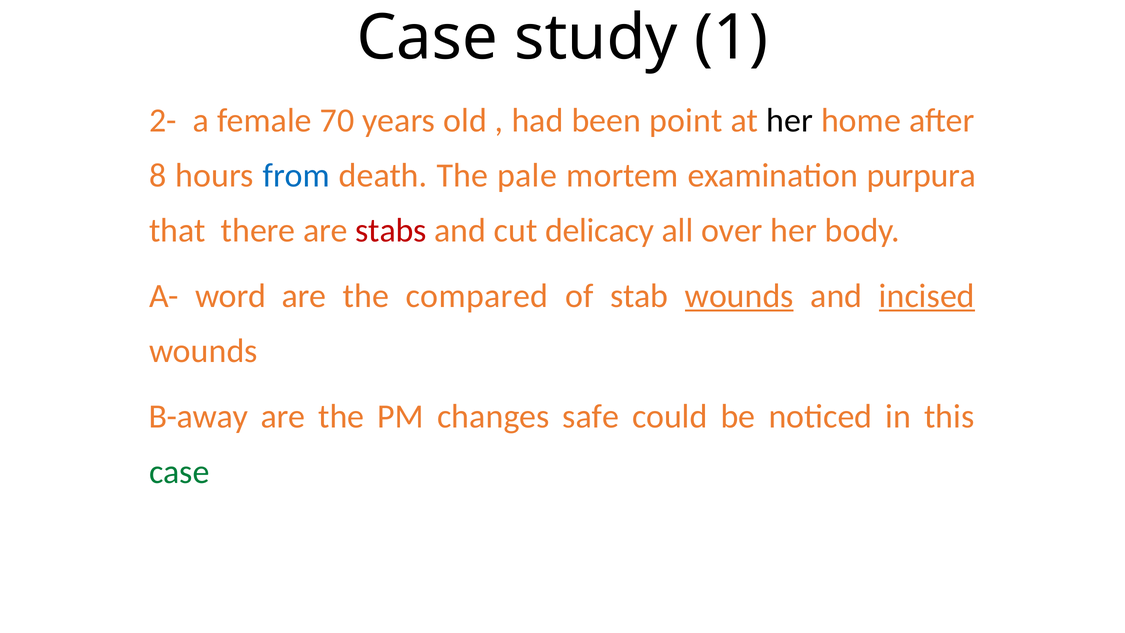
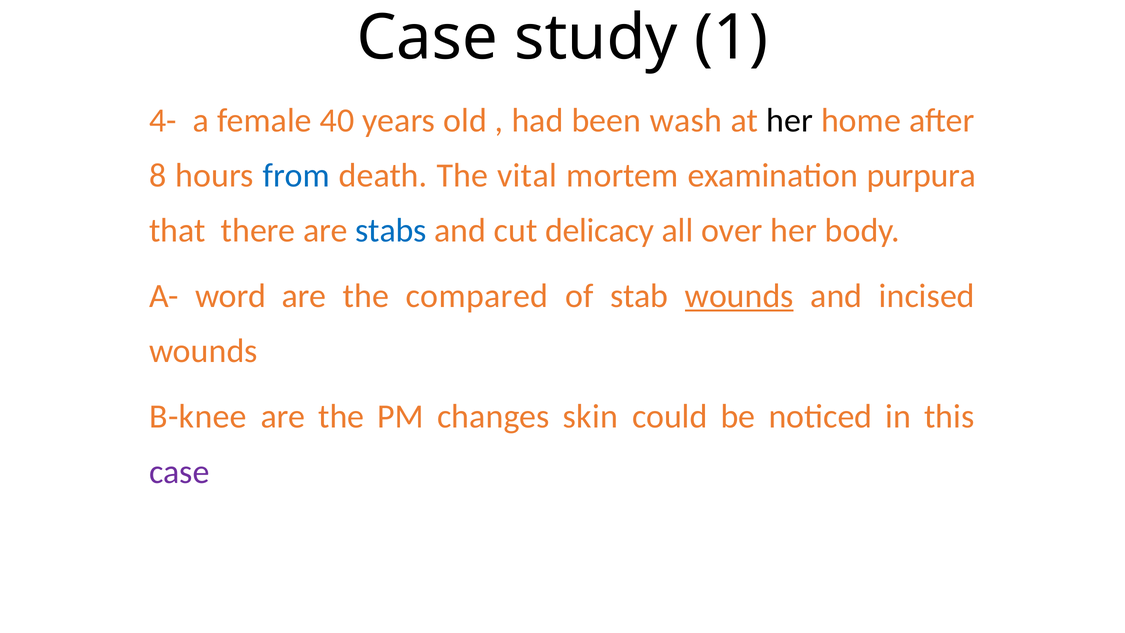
2-: 2- -> 4-
70: 70 -> 40
point: point -> wash
pale: pale -> vital
stabs colour: red -> blue
incised underline: present -> none
B-away: B-away -> B-knee
safe: safe -> skin
case at (179, 472) colour: green -> purple
